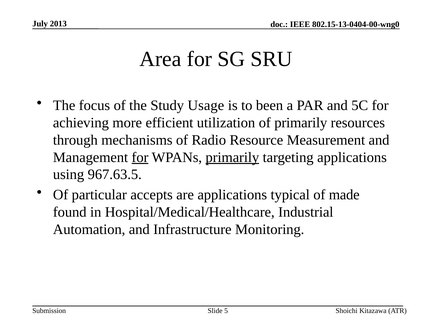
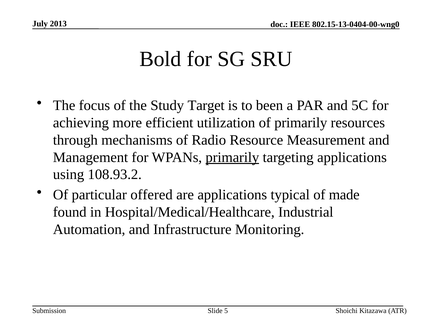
Area: Area -> Bold
Usage: Usage -> Target
for at (140, 157) underline: present -> none
967.63.5: 967.63.5 -> 108.93.2
accepts: accepts -> offered
